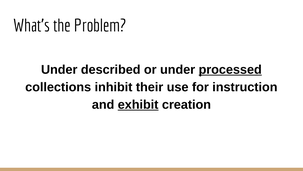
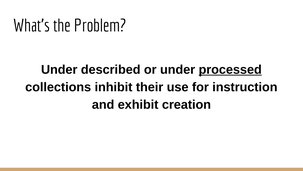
exhibit underline: present -> none
